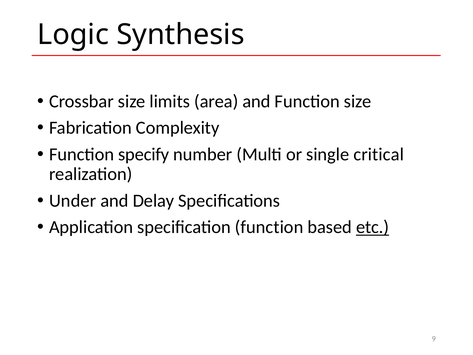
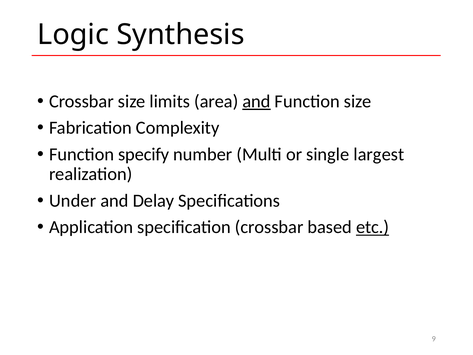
and at (257, 101) underline: none -> present
critical: critical -> largest
specification function: function -> crossbar
